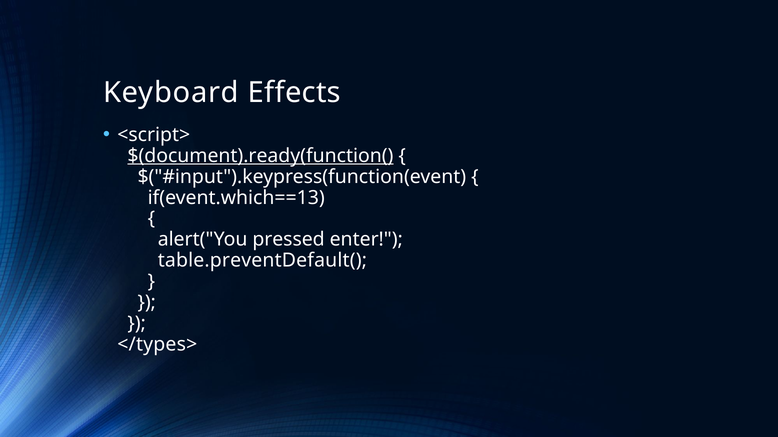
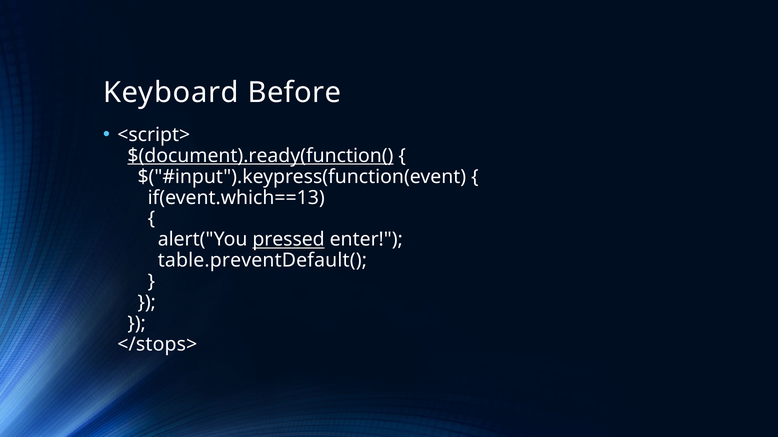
Effects: Effects -> Before
pressed underline: none -> present
</types>: </types> -> </stops>
